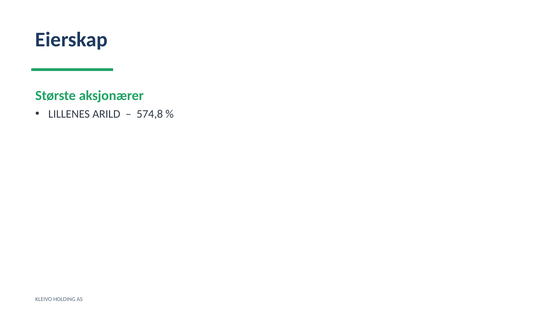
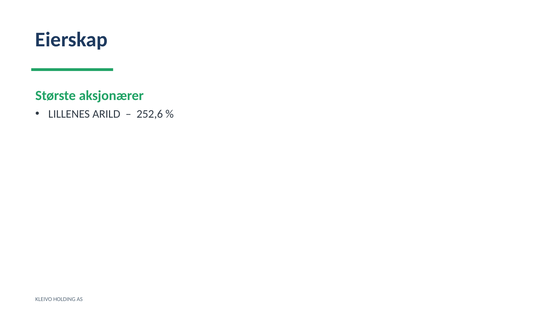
574,8: 574,8 -> 252,6
